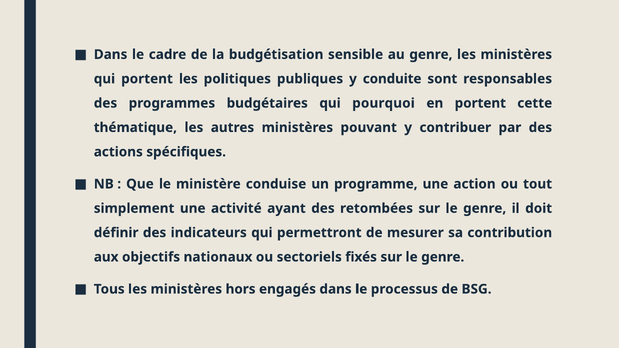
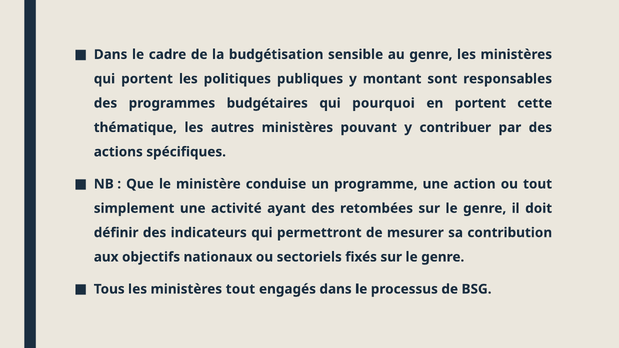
conduite: conduite -> montant
ministères hors: hors -> tout
